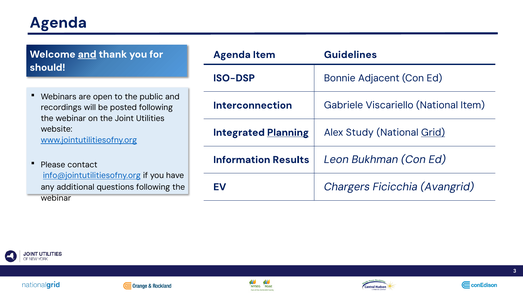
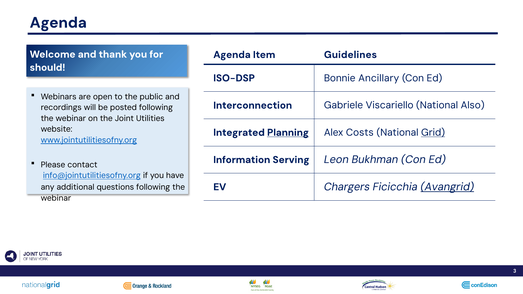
and at (87, 54) underline: present -> none
Adjacent: Adjacent -> Ancillary
National Item: Item -> Also
Study: Study -> Costs
Results: Results -> Serving
Avangrid underline: none -> present
